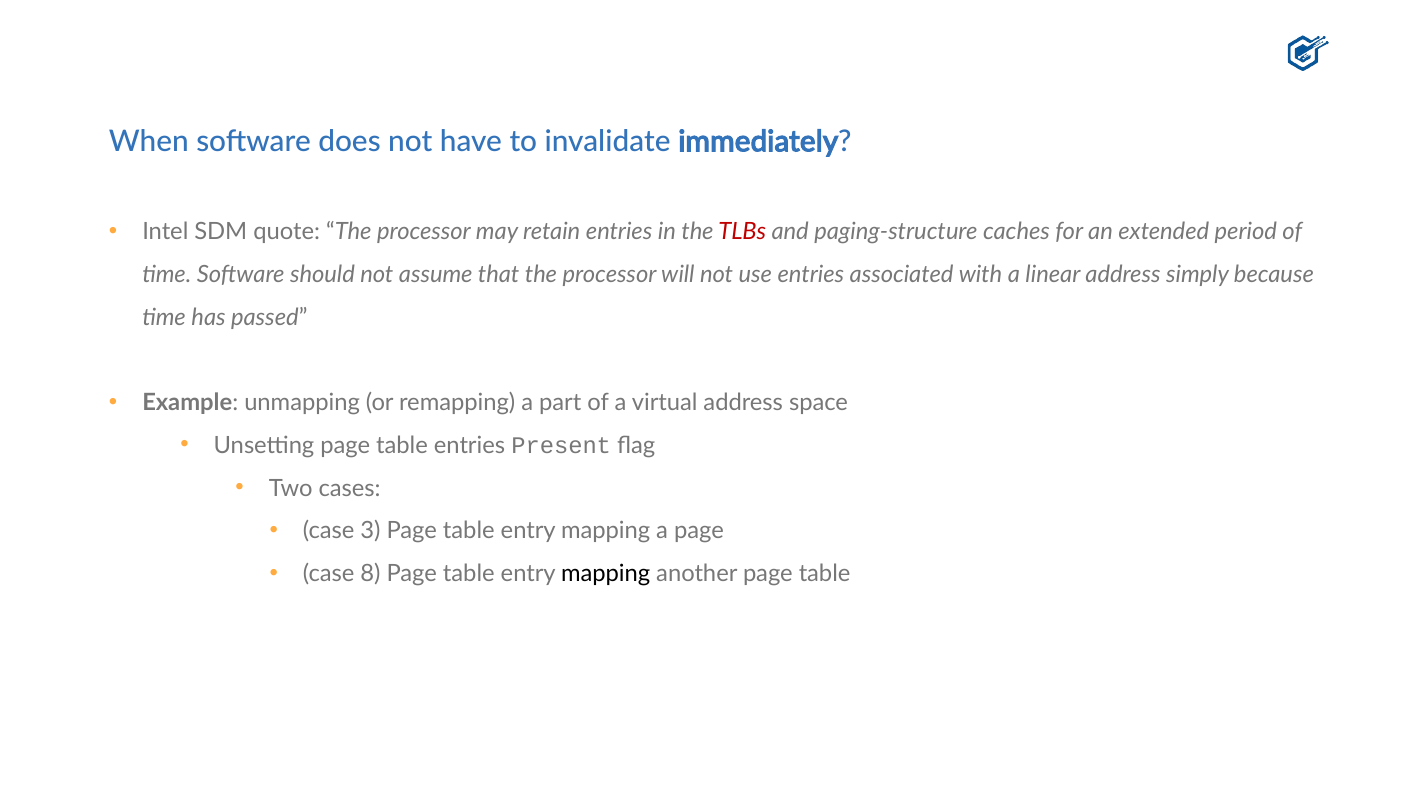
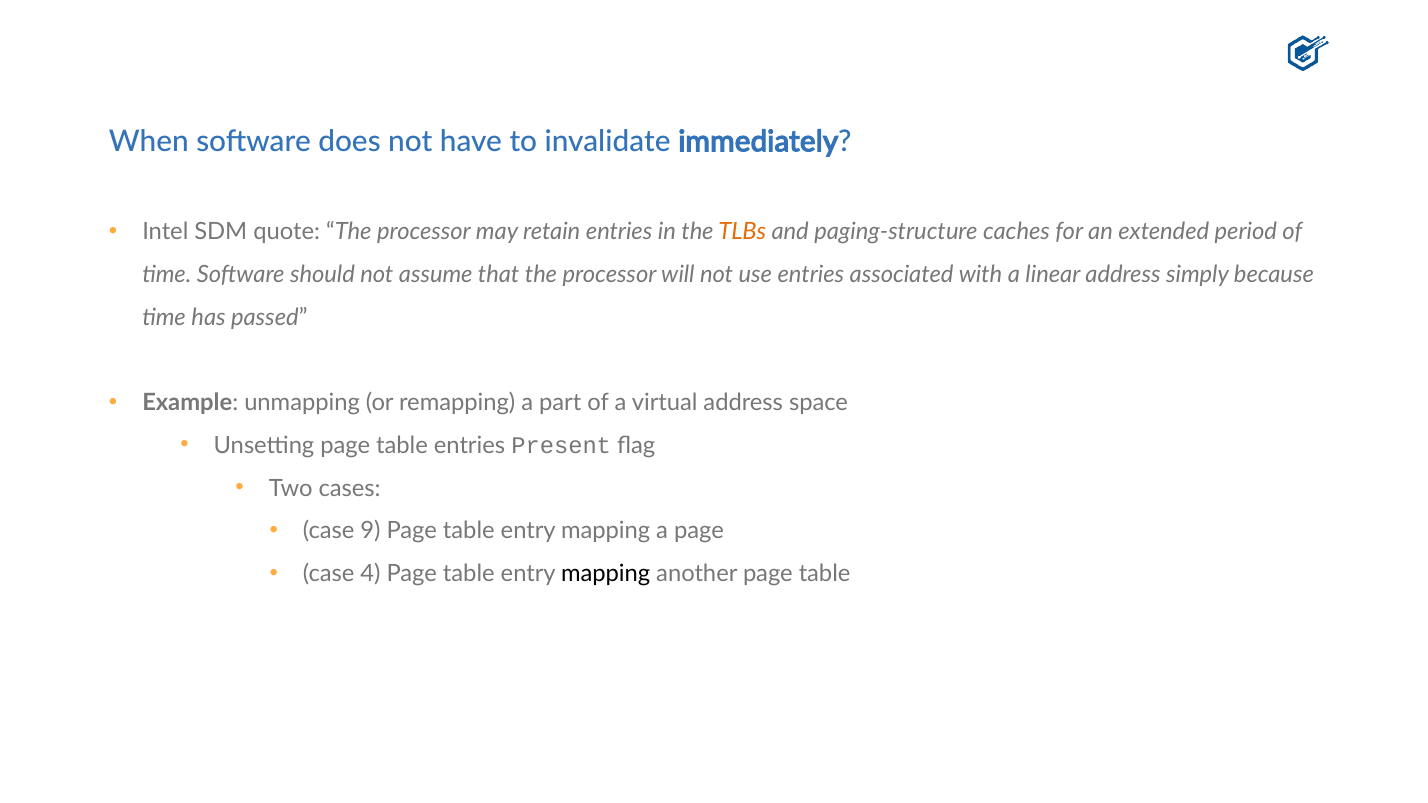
TLBs colour: red -> orange
3: 3 -> 9
8: 8 -> 4
